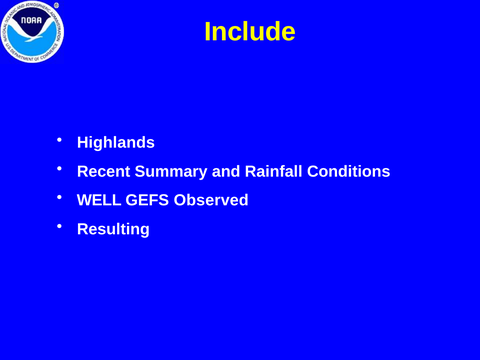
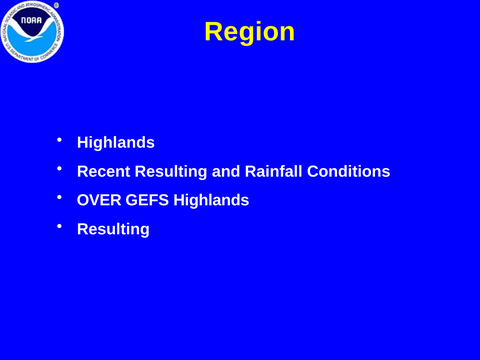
Include: Include -> Region
Recent Summary: Summary -> Resulting
WELL: WELL -> OVER
GEFS Observed: Observed -> Highlands
